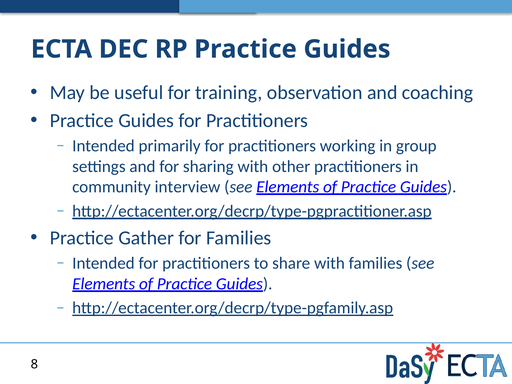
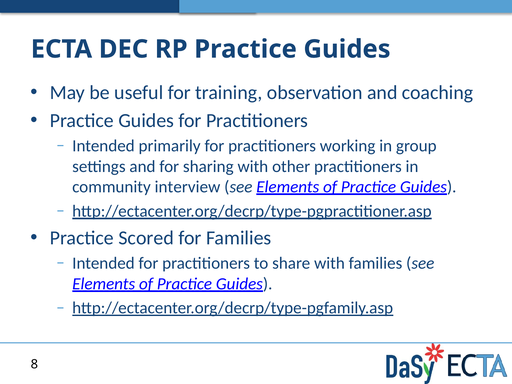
Gather: Gather -> Scored
